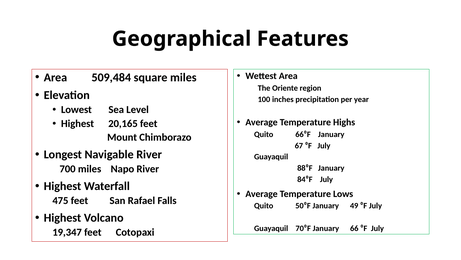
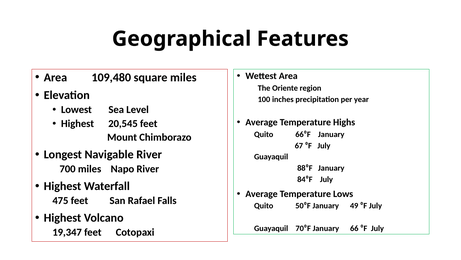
509,484: 509,484 -> 109,480
20,165: 20,165 -> 20,545
